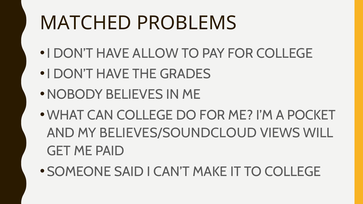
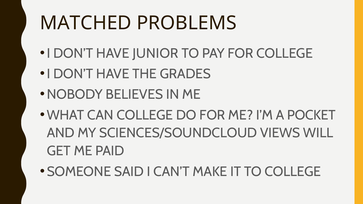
ALLOW: ALLOW -> JUNIOR
BELIEVES/SOUNDCLOUD: BELIEVES/SOUNDCLOUD -> SCIENCES/SOUNDCLOUD
